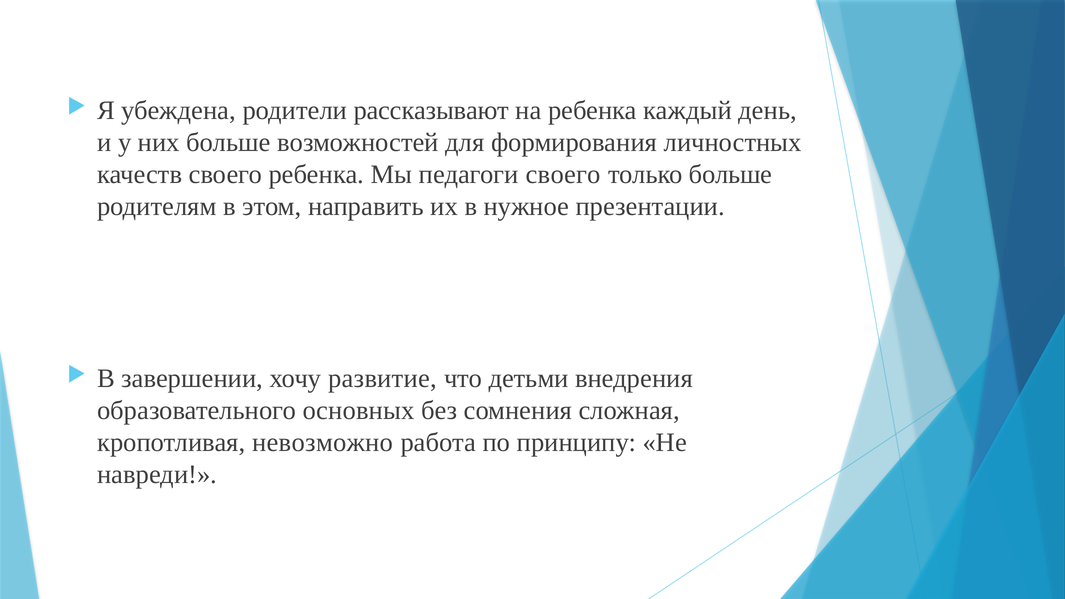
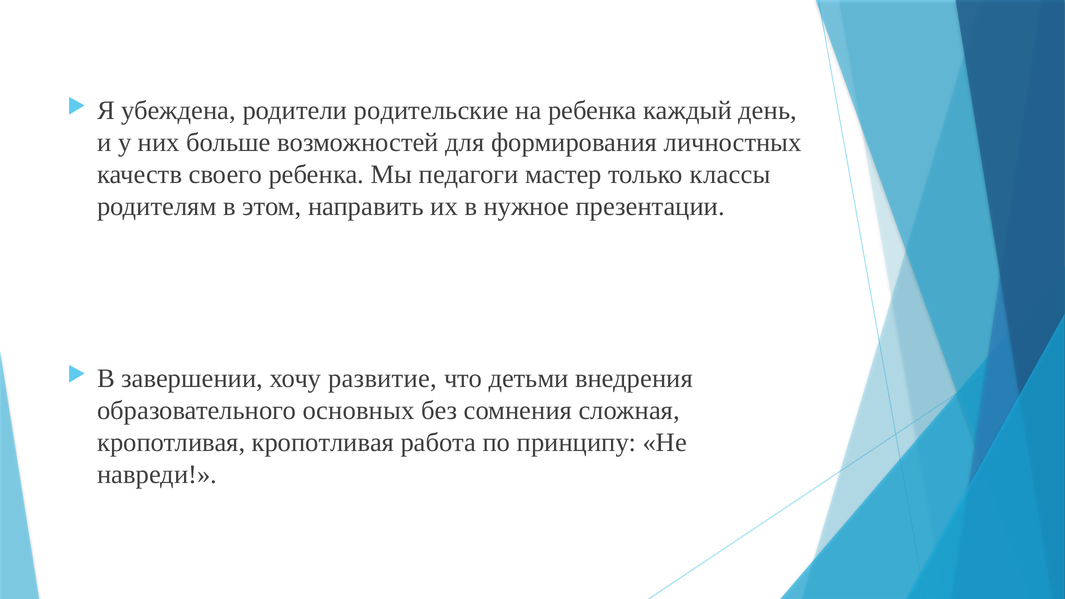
рассказывают: рассказывают -> родительские
педагоги своего: своего -> мастер
только больше: больше -> классы
кропотливая невозможно: невозможно -> кропотливая
